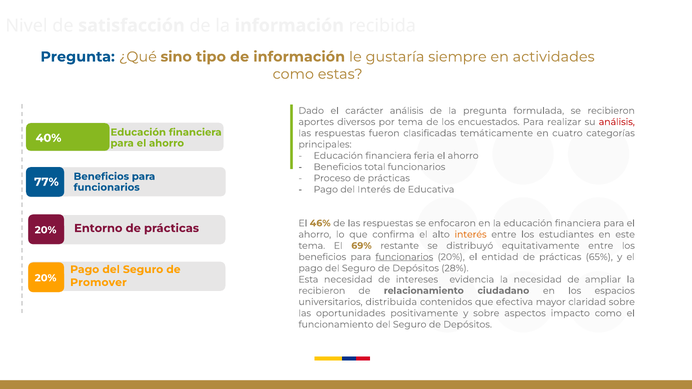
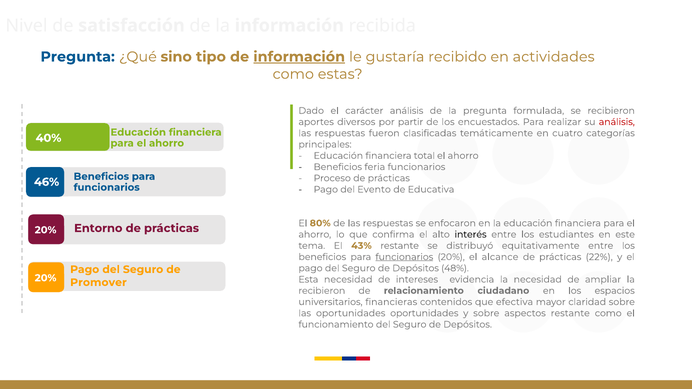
información at (299, 57) underline: none -> present
siempre: siempre -> recibido
por tema: tema -> partir
feria: feria -> total
total: total -> feria
77%: 77% -> 46%
del Interés: Interés -> Evento
46%: 46% -> 80%
interés at (471, 235) colour: orange -> black
69%: 69% -> 43%
entidad: entidad -> alcance
65%: 65% -> 22%
28%: 28% -> 48%
distribuida: distribuida -> financieras
oportunidades positivamente: positivamente -> oportunidades
aspectos impacto: impacto -> restante
